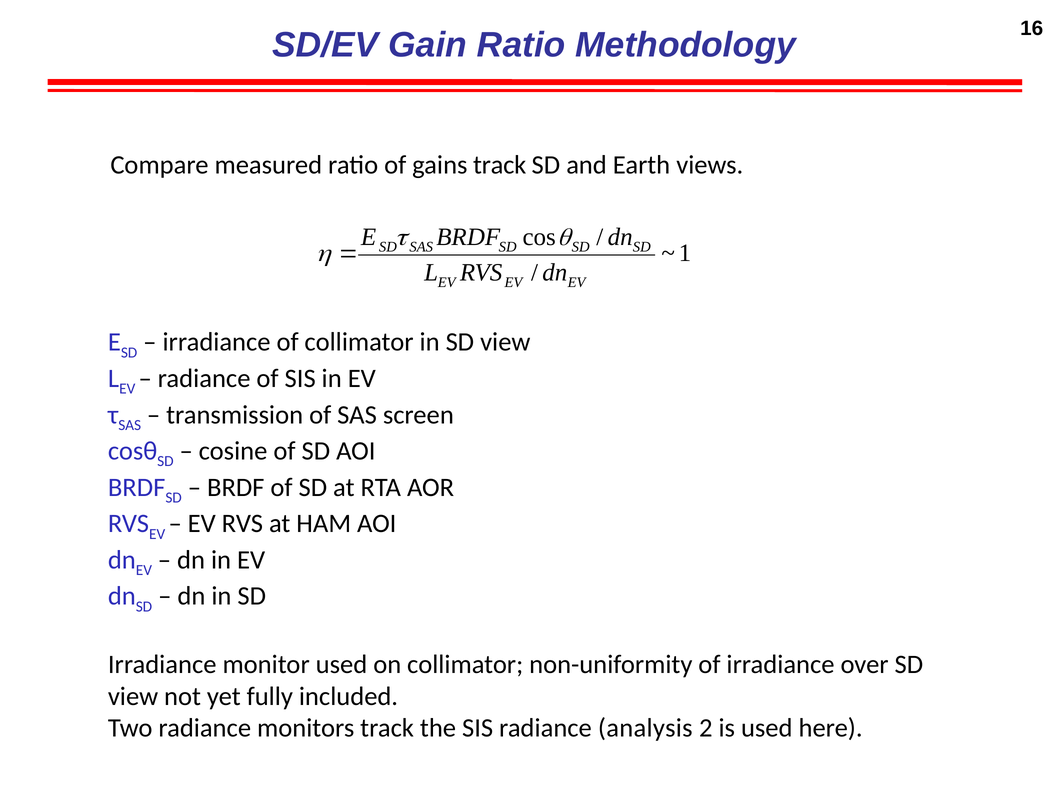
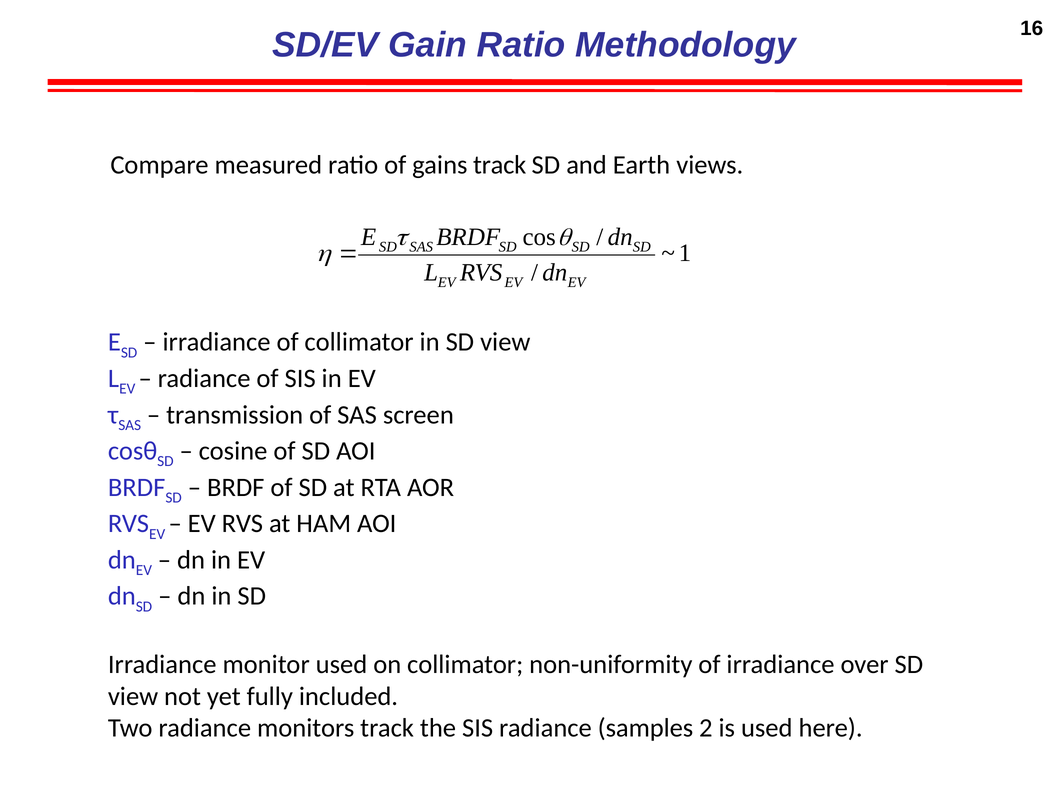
analysis: analysis -> samples
